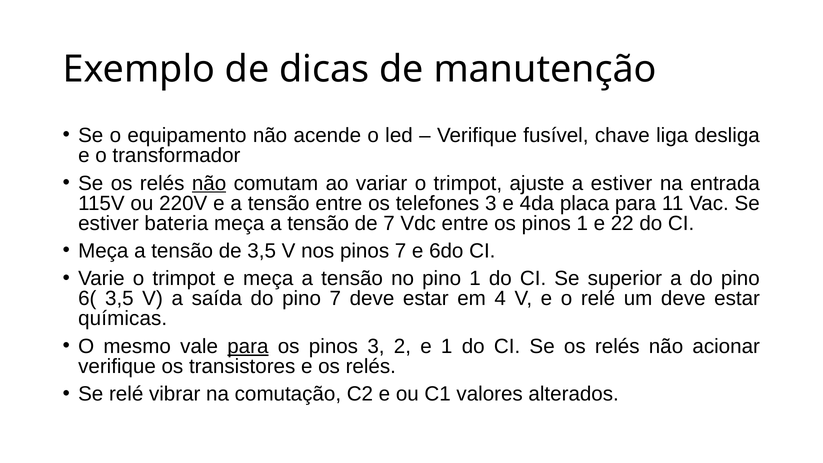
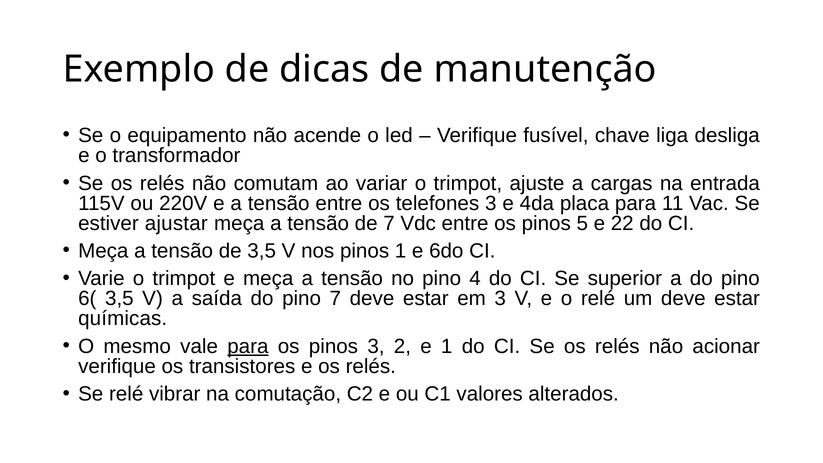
não at (209, 183) underline: present -> none
a estiver: estiver -> cargas
bateria: bateria -> ajustar
pinos 1: 1 -> 5
pinos 7: 7 -> 1
pino 1: 1 -> 4
em 4: 4 -> 3
